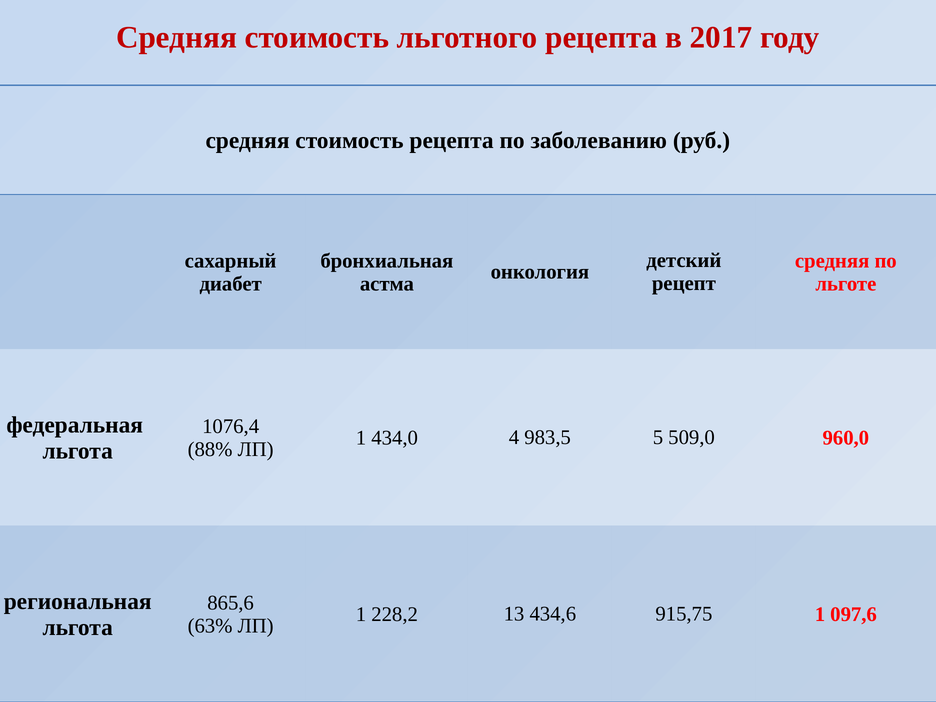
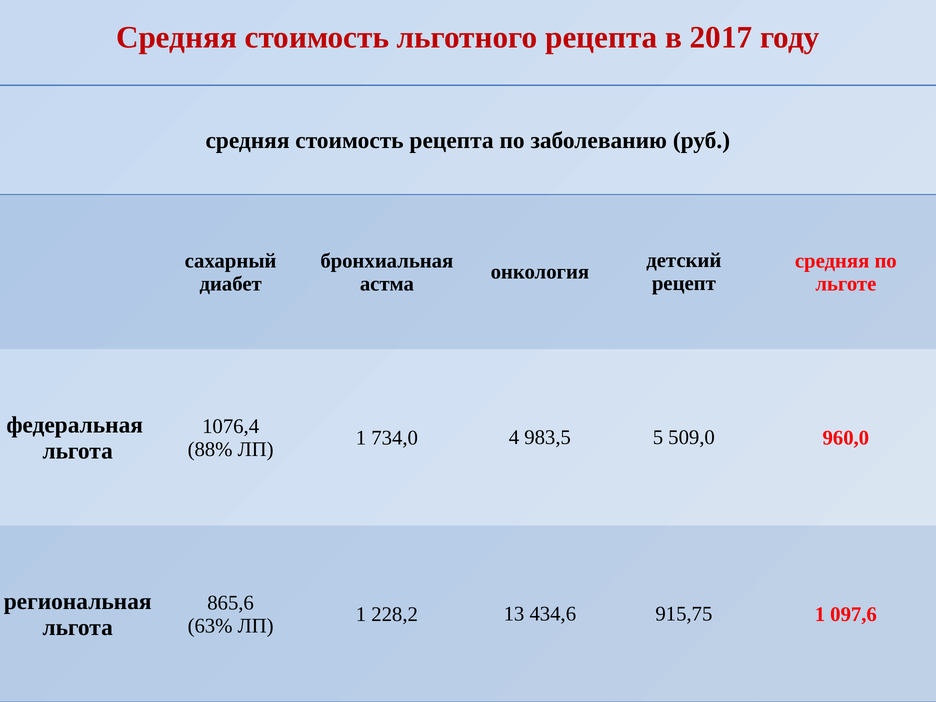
434,0: 434,0 -> 734,0
